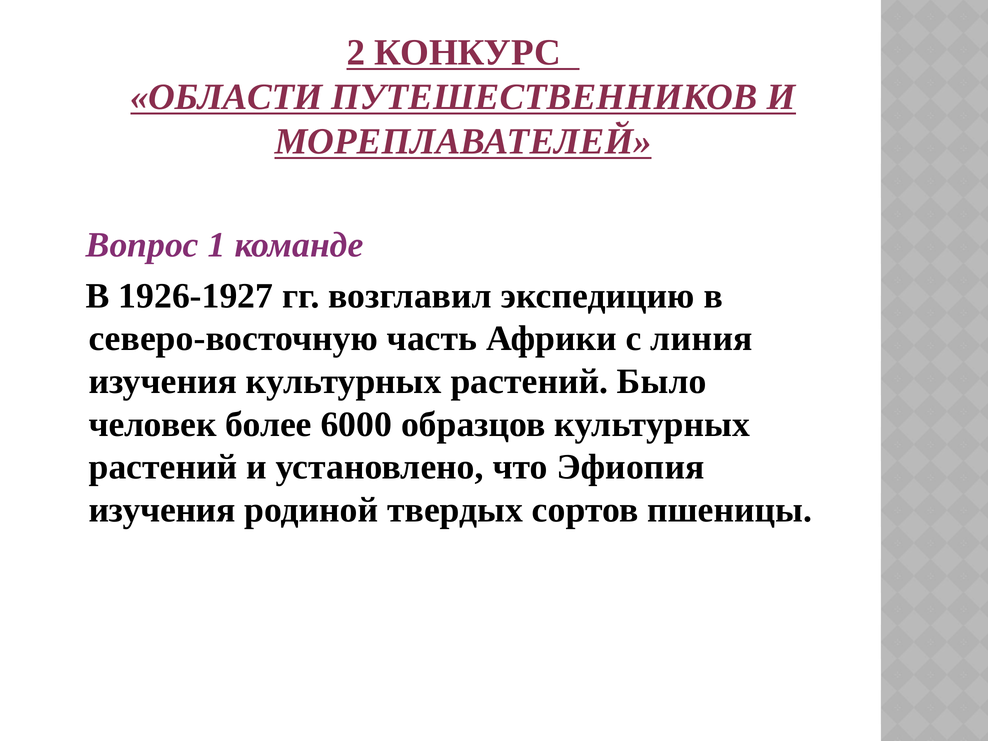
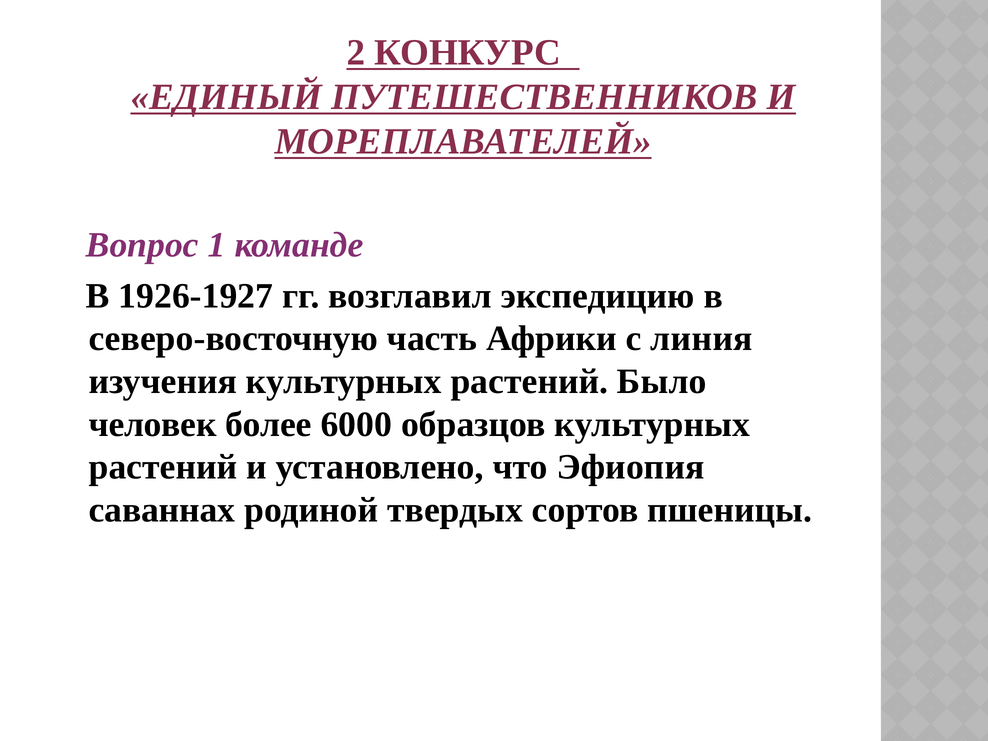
ОБЛАСТИ: ОБЛАСТИ -> ЕДИНЫЙ
изучения at (162, 510): изучения -> саваннах
